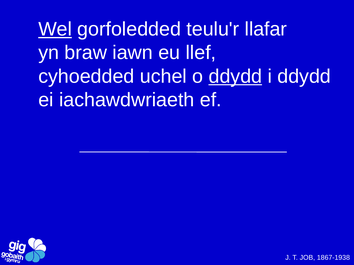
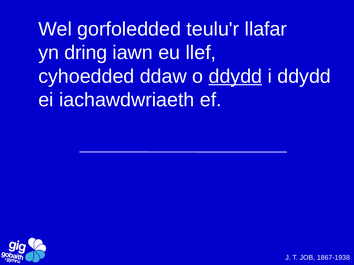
Wel underline: present -> none
braw: braw -> dring
uchel: uchel -> ddaw
